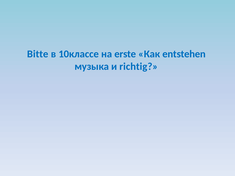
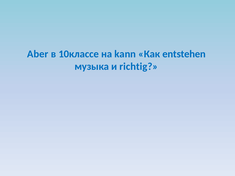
Bitte: Bitte -> Aber
erste: erste -> kann
